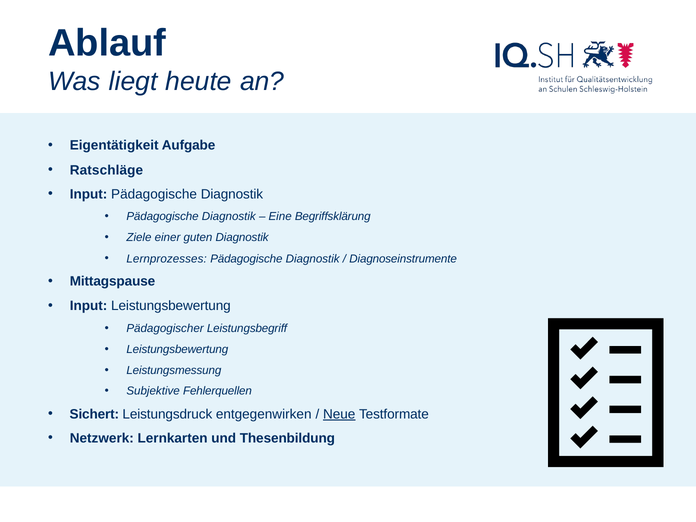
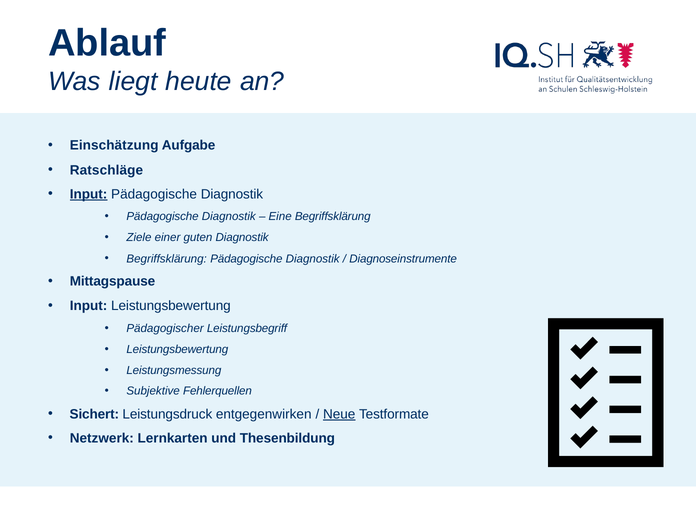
Eigentätigkeit: Eigentätigkeit -> Einschätzung
Input at (89, 194) underline: none -> present
Lernprozesses at (167, 259): Lernprozesses -> Begriffsklärung
